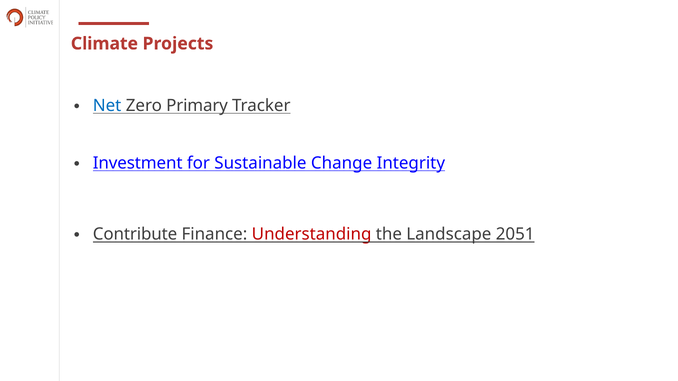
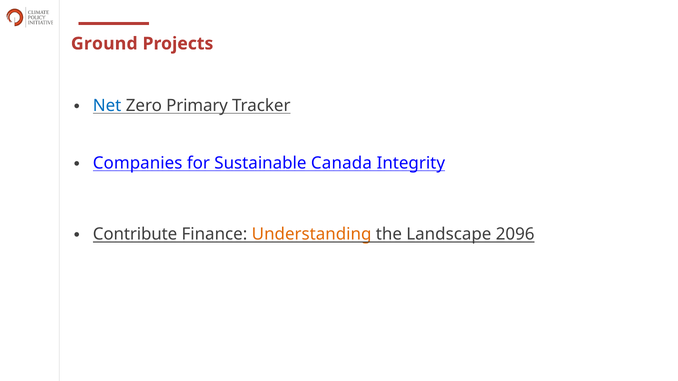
Climate: Climate -> Ground
Investment: Investment -> Companies
Change: Change -> Canada
Understanding colour: red -> orange
2051: 2051 -> 2096
